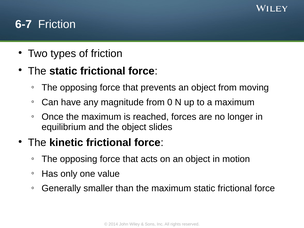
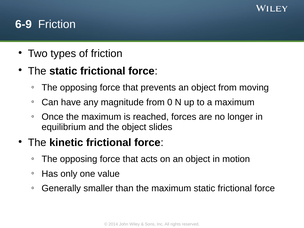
6-7: 6-7 -> 6-9
